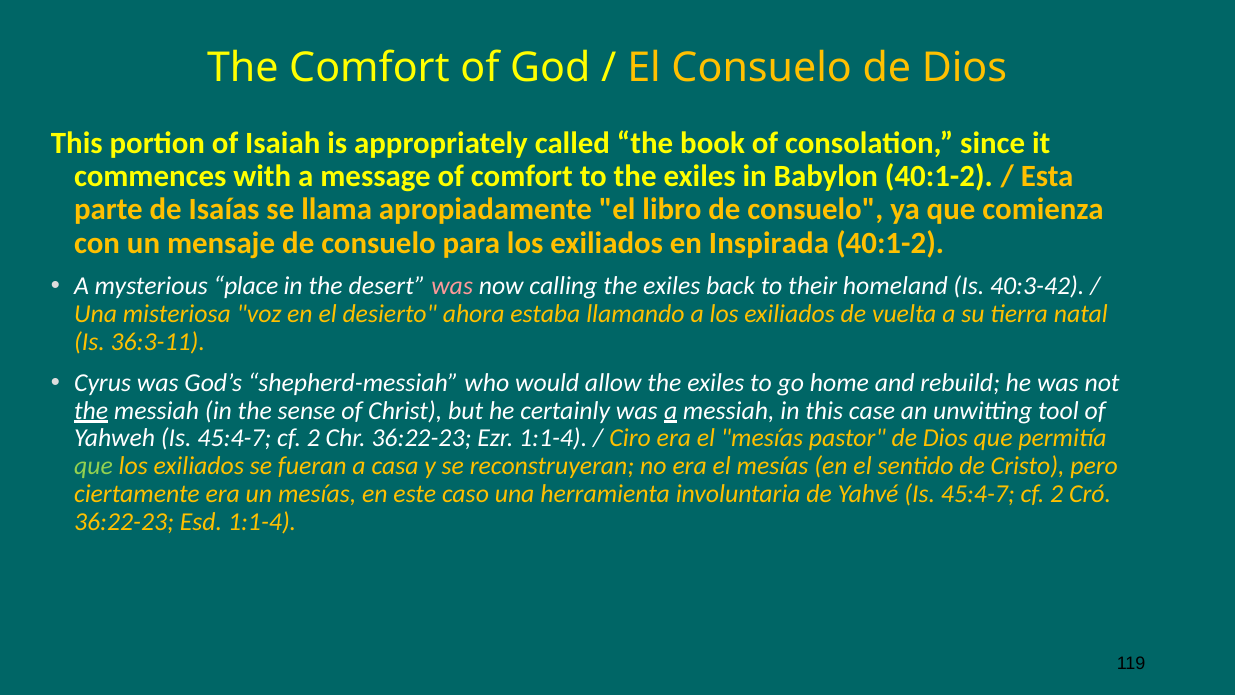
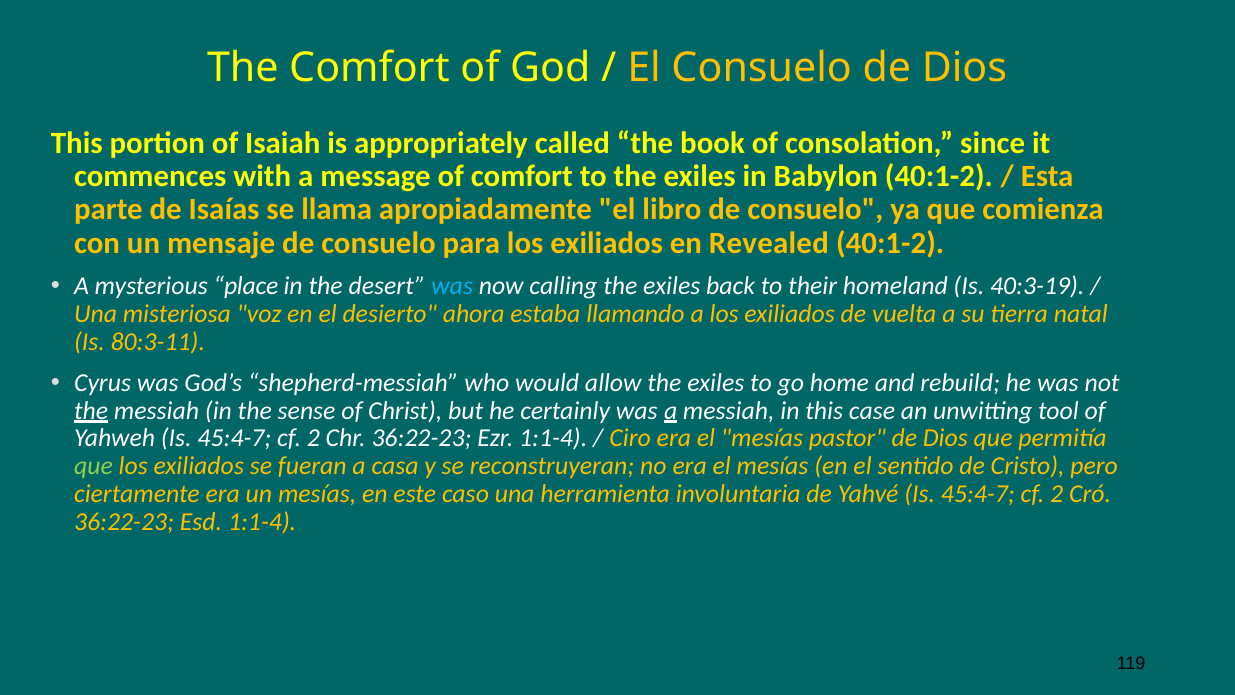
Inspirada: Inspirada -> Revealed
was at (452, 286) colour: pink -> light blue
40:3-42: 40:3-42 -> 40:3-19
36:3-11: 36:3-11 -> 80:3-11
